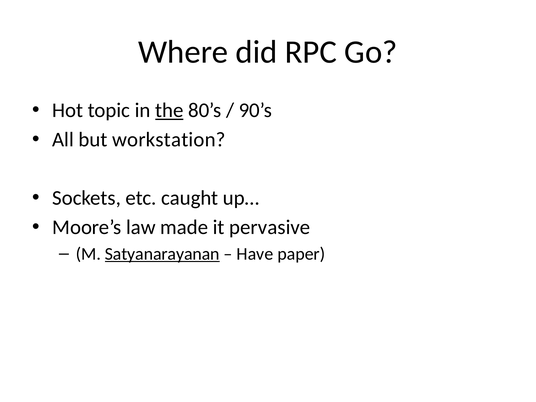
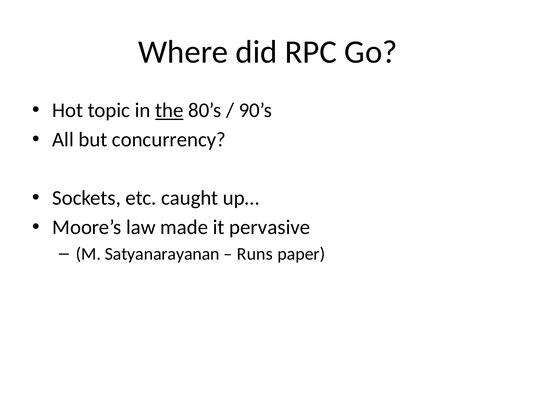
workstation: workstation -> concurrency
Satyanarayanan underline: present -> none
Have: Have -> Runs
